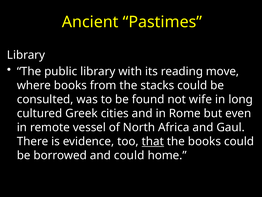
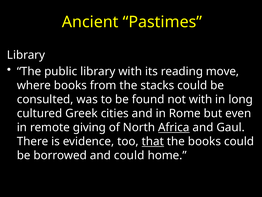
not wife: wife -> with
vessel: vessel -> giving
Africa underline: none -> present
